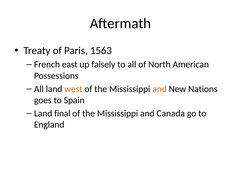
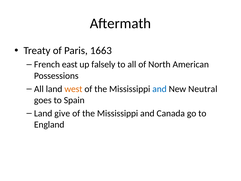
1563: 1563 -> 1663
and at (160, 89) colour: orange -> blue
Nations: Nations -> Neutral
final: final -> give
